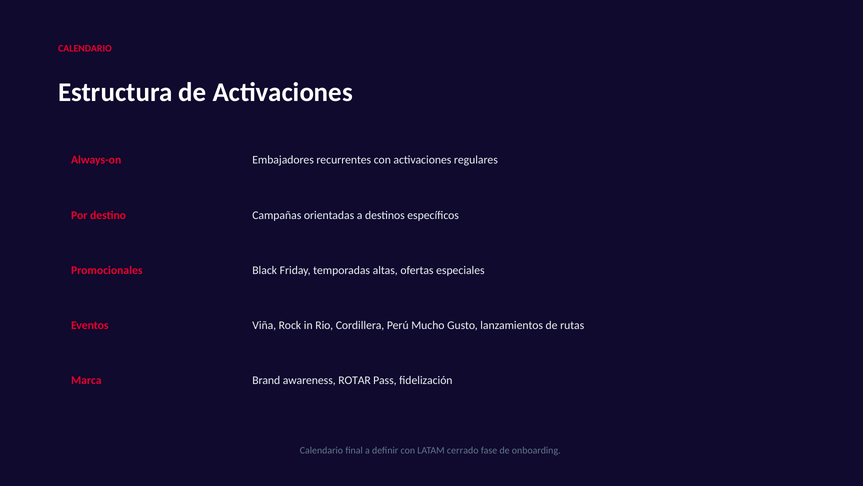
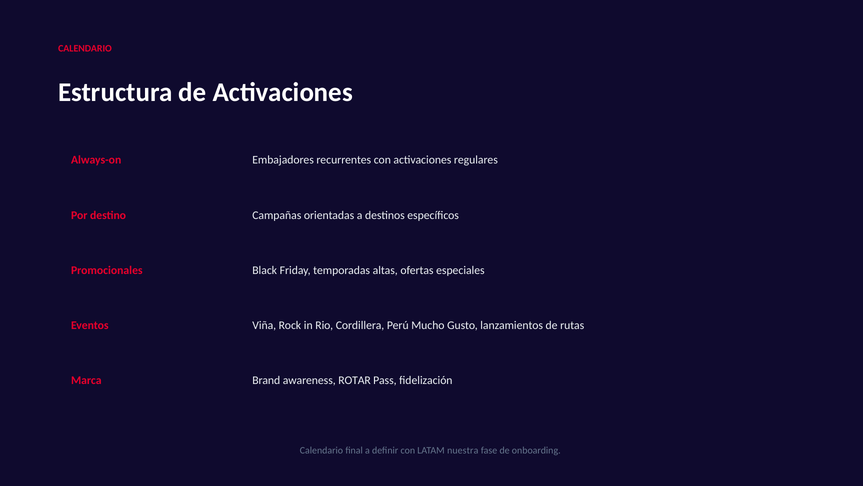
cerrado: cerrado -> nuestra
